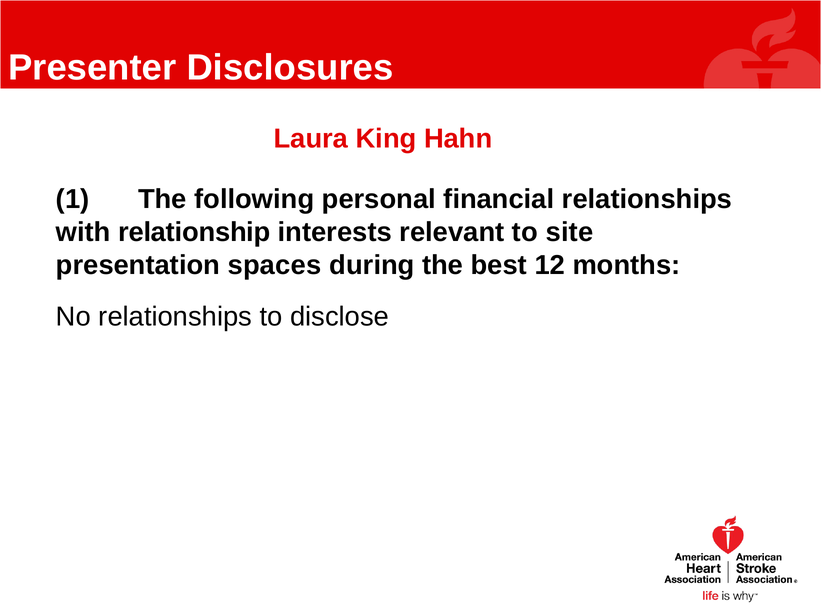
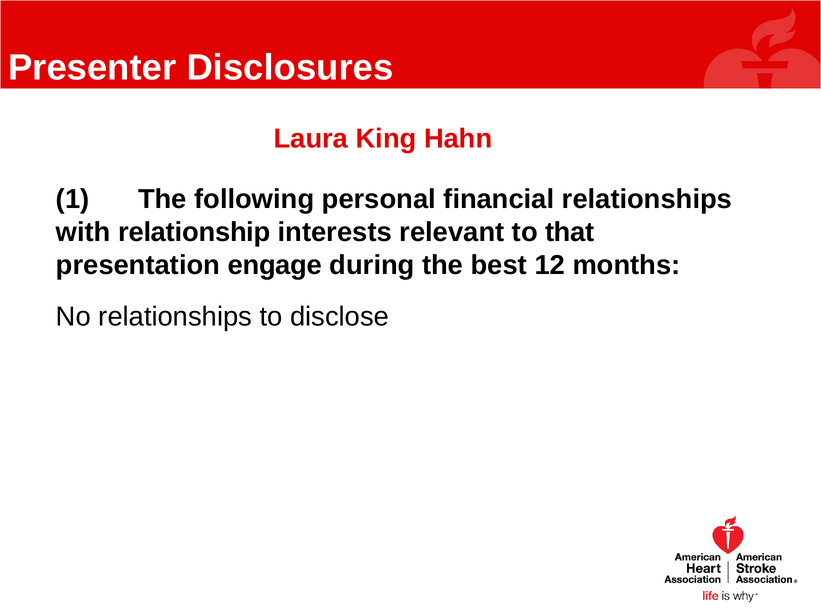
site: site -> that
spaces: spaces -> engage
